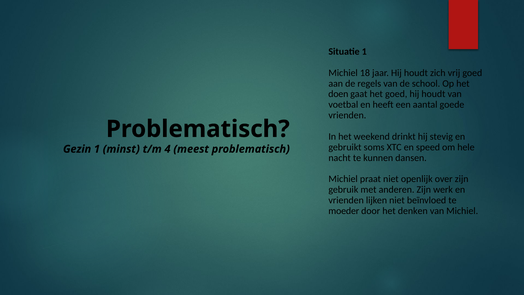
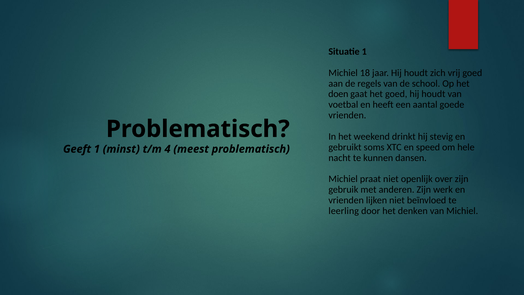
Gezin: Gezin -> Geeft
moeder: moeder -> leerling
